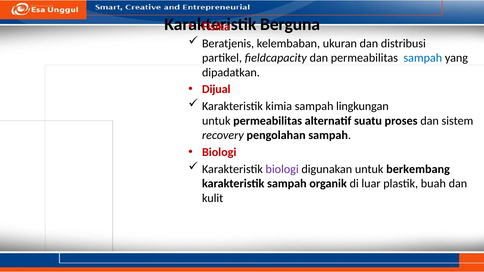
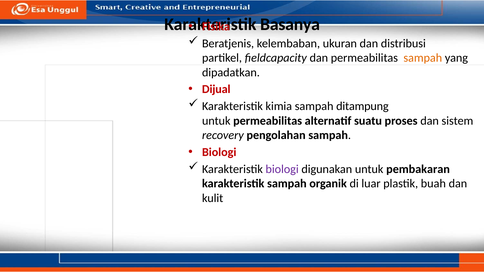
Berguna: Berguna -> Basanya
sampah at (423, 58) colour: blue -> orange
lingkungan: lingkungan -> ditampung
berkembang: berkembang -> pembakaran
